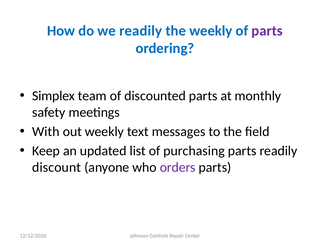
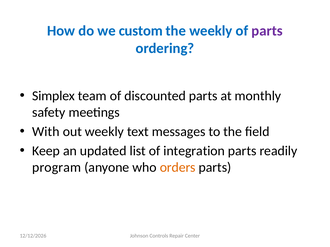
we readily: readily -> custom
purchasing: purchasing -> integration
discount: discount -> program
orders colour: purple -> orange
